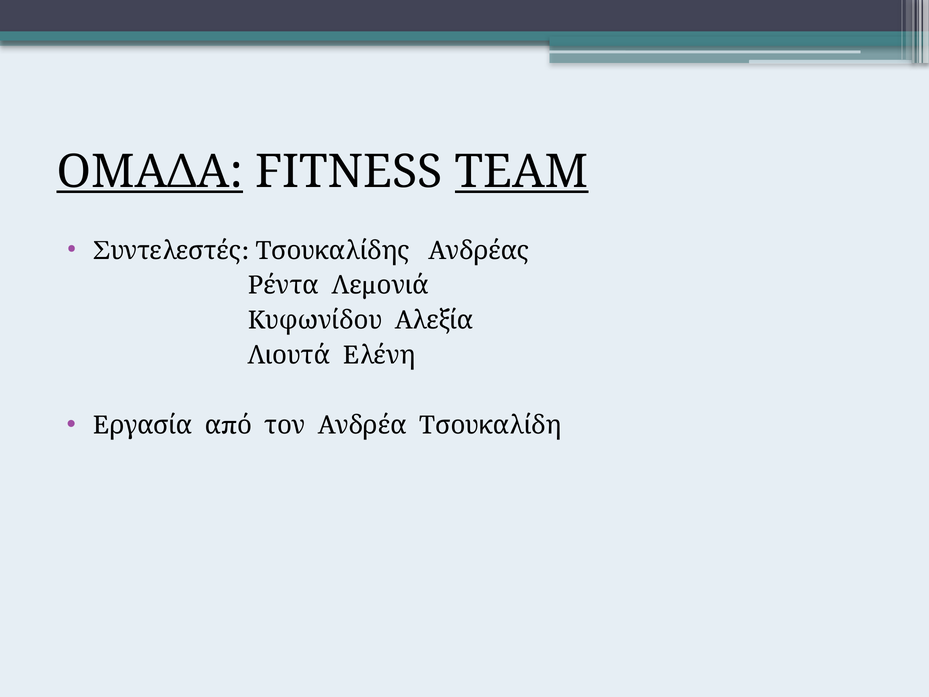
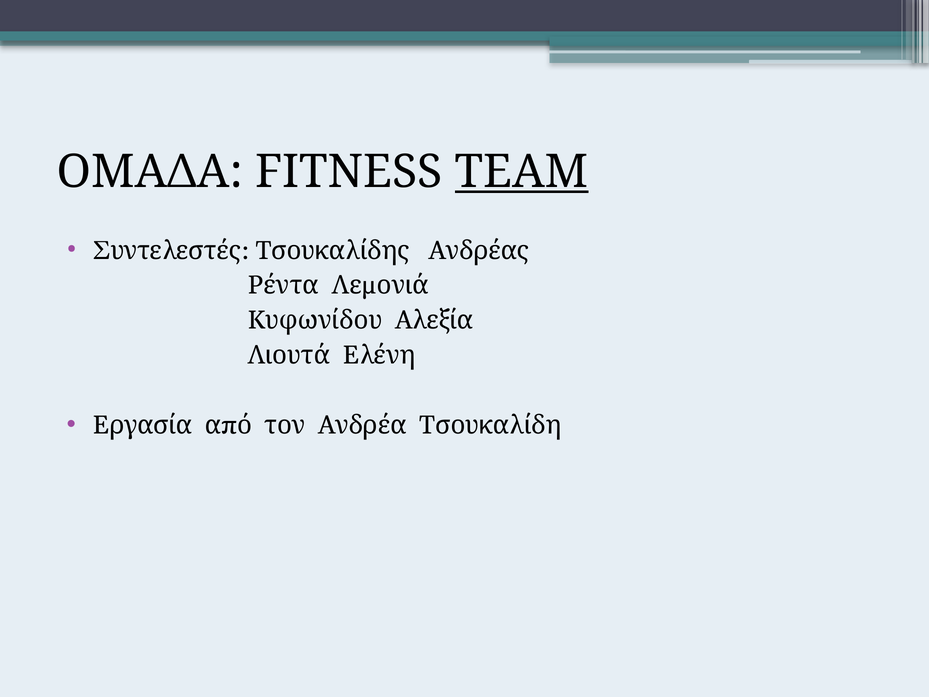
ΟΜΑΔΑ underline: present -> none
